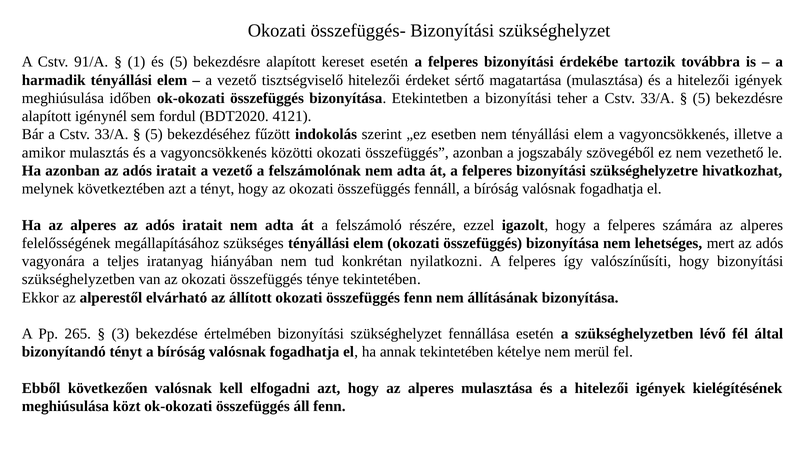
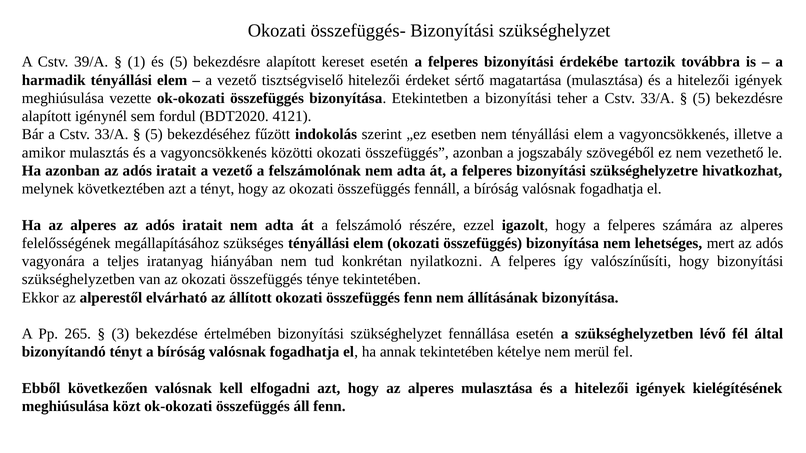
91/A: 91/A -> 39/A
időben: időben -> vezette
